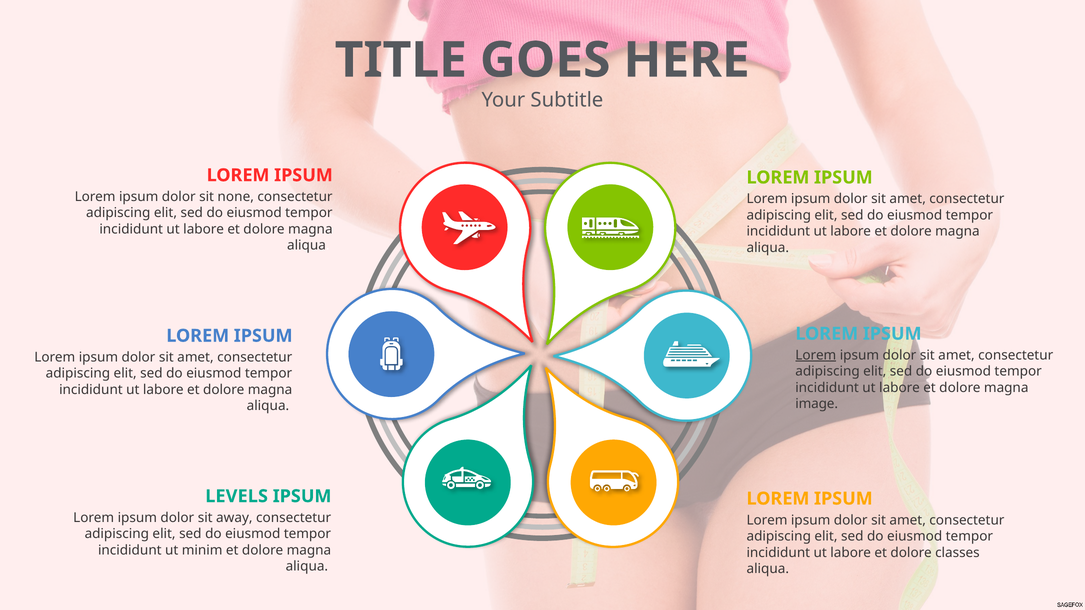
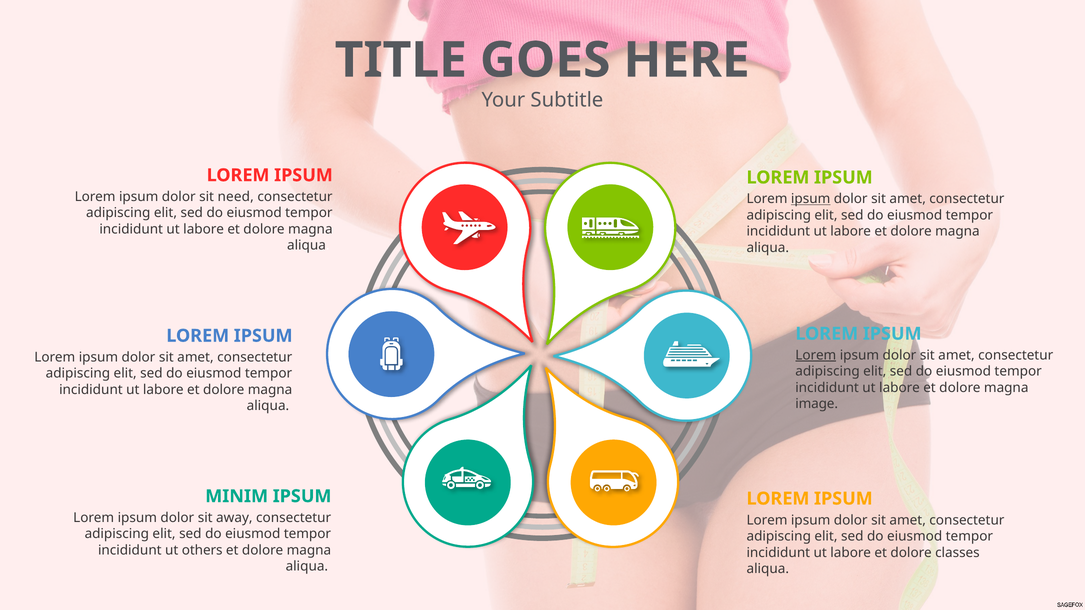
none: none -> need
ipsum at (811, 199) underline: none -> present
LEVELS: LEVELS -> MINIM
minim: minim -> others
